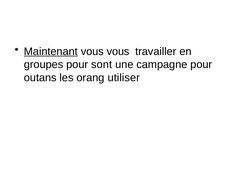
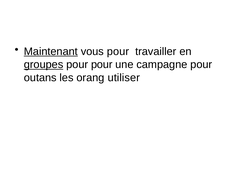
vous vous: vous -> pour
groupes underline: none -> present
pour sont: sont -> pour
